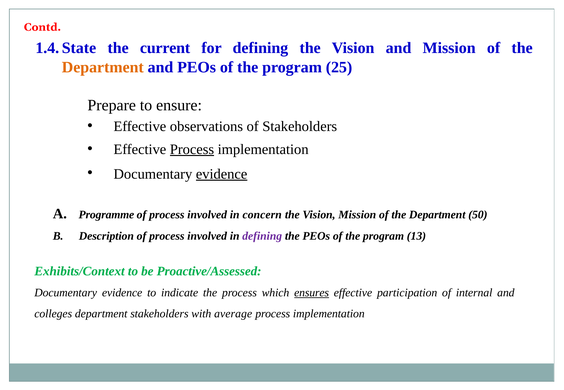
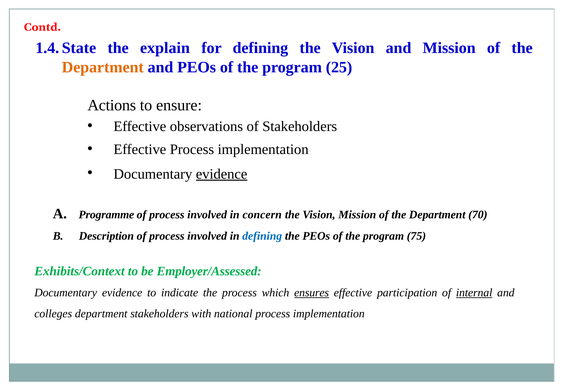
current: current -> explain
Prepare: Prepare -> Actions
Process at (192, 150) underline: present -> none
50: 50 -> 70
defining at (262, 236) colour: purple -> blue
13: 13 -> 75
Proactive/Assessed: Proactive/Assessed -> Employer/Assessed
internal underline: none -> present
average: average -> national
